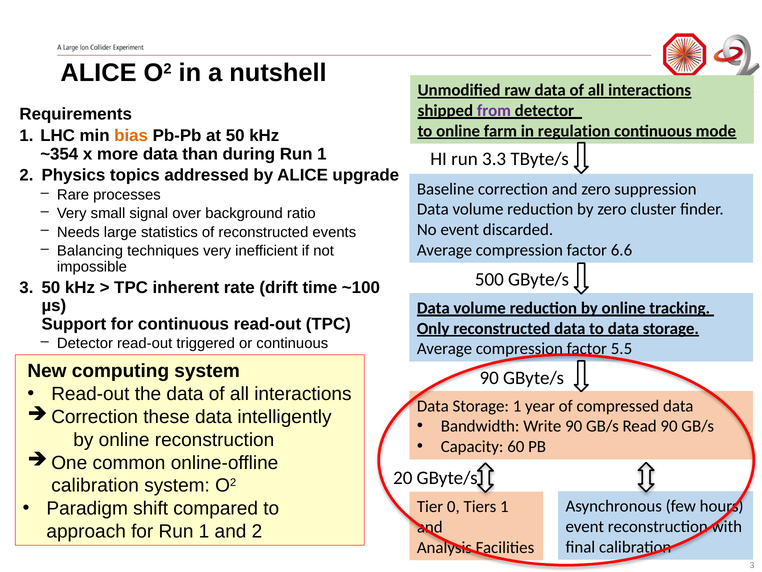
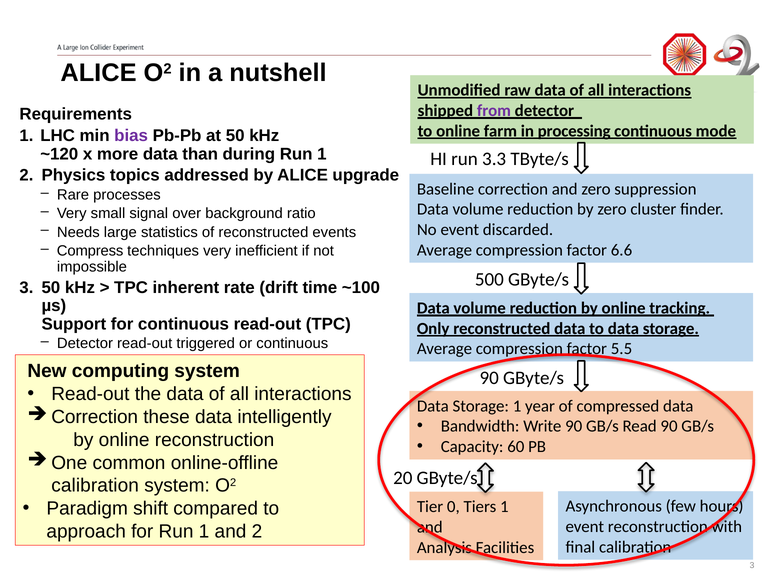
regulation: regulation -> processing
bias colour: orange -> purple
~354: ~354 -> ~120
Balancing: Balancing -> Compress
